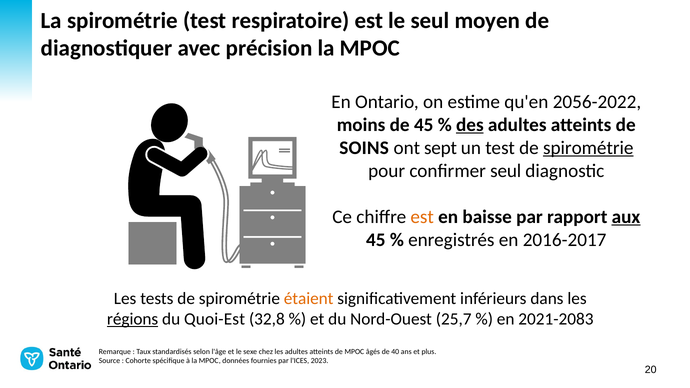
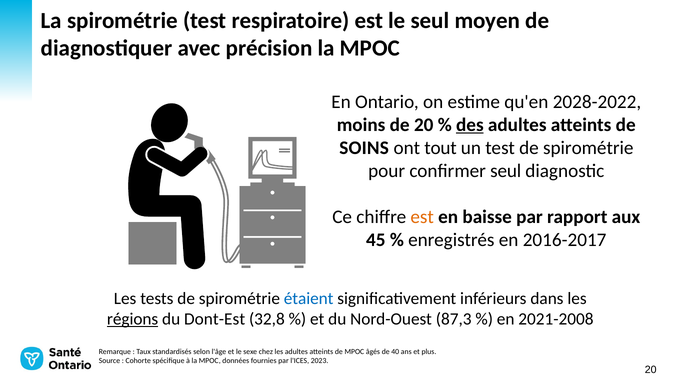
2056-2022: 2056-2022 -> 2028-2022
de 45: 45 -> 20
sept: sept -> tout
spirométrie at (588, 148) underline: present -> none
aux underline: present -> none
étaient colour: orange -> blue
Quoi-Est: Quoi-Est -> Dont-Est
25,7: 25,7 -> 87,3
2021-2083: 2021-2083 -> 2021-2008
